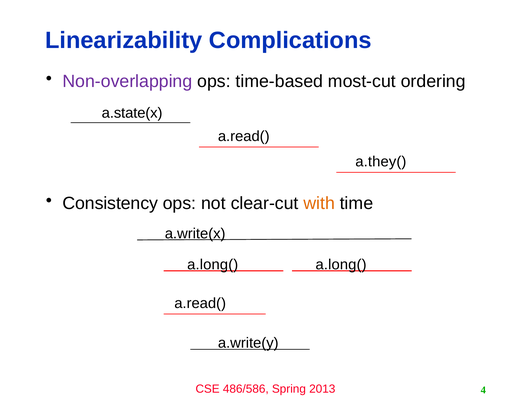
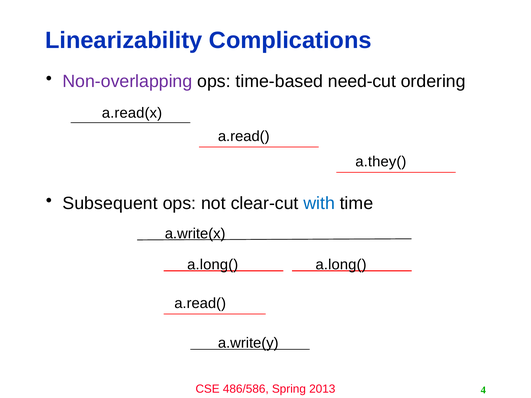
most-cut: most-cut -> need-cut
a.state(x: a.state(x -> a.read(x
Consistency: Consistency -> Subsequent
with colour: orange -> blue
